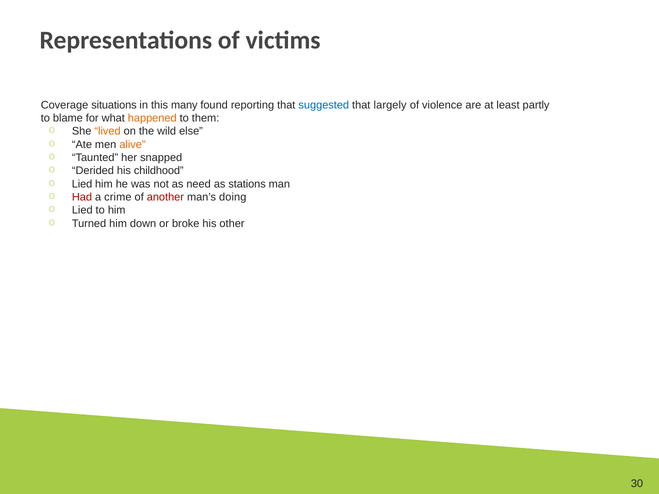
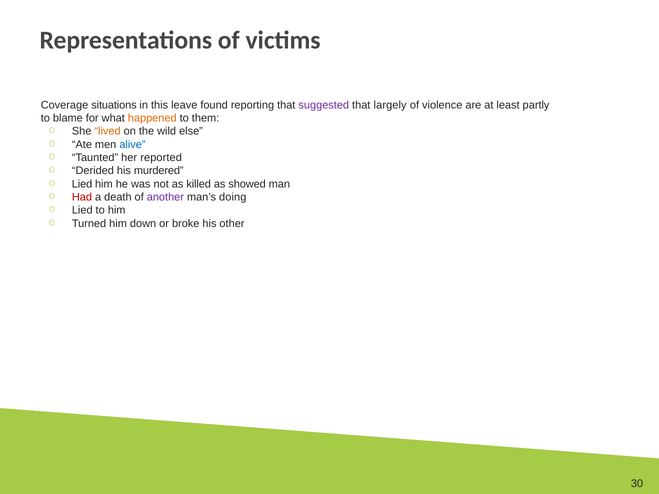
many: many -> leave
suggested colour: blue -> purple
alive colour: orange -> blue
snapped: snapped -> reported
childhood: childhood -> murdered
need: need -> killed
stations: stations -> showed
crime: crime -> death
another colour: red -> purple
